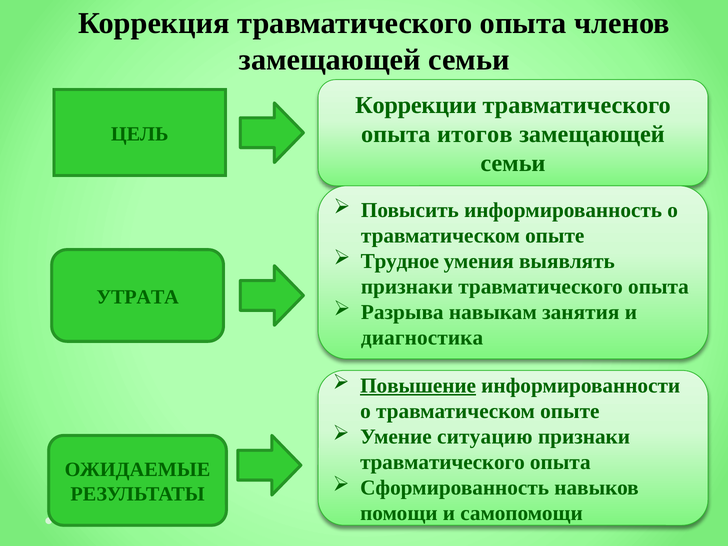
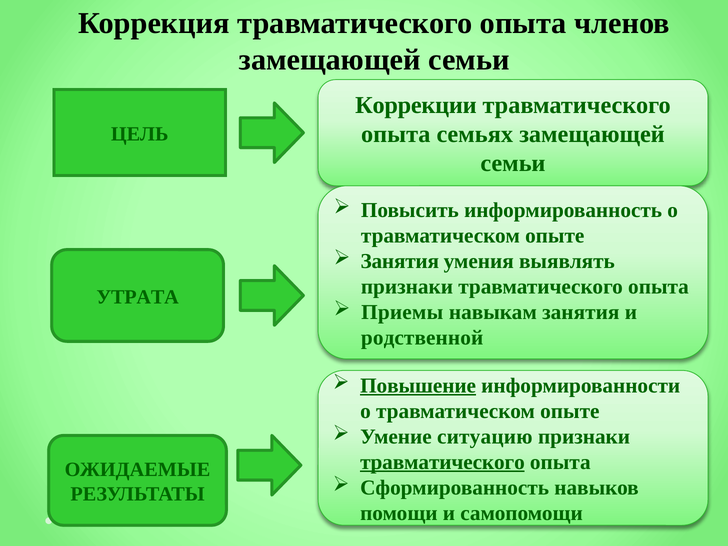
итогов: итогов -> семьях
Трудное at (400, 261): Трудное -> Занятия
Разрыва: Разрыва -> Приемы
диагностика: диагностика -> родственной
травматического at (442, 462) underline: none -> present
